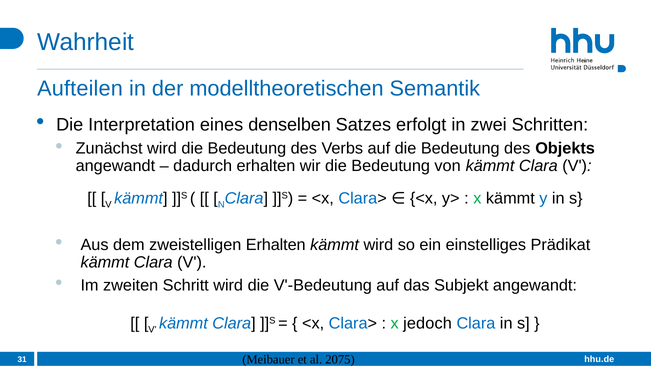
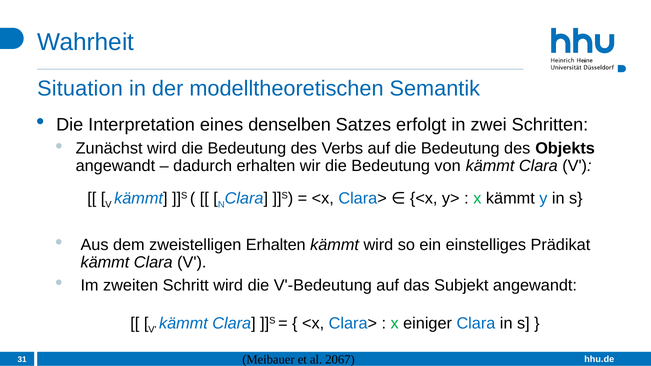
Aufteilen: Aufteilen -> Situation
jedoch: jedoch -> einiger
2075: 2075 -> 2067
